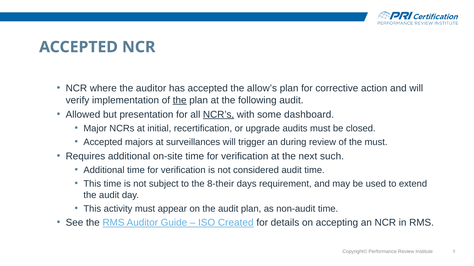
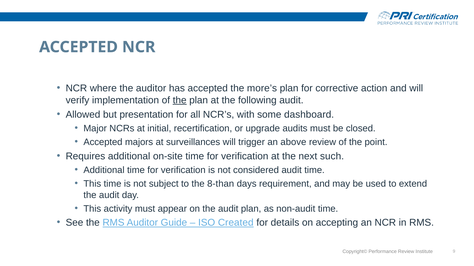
allow’s: allow’s -> more’s
NCR’s underline: present -> none
during: during -> above
the must: must -> point
8-their: 8-their -> 8-than
